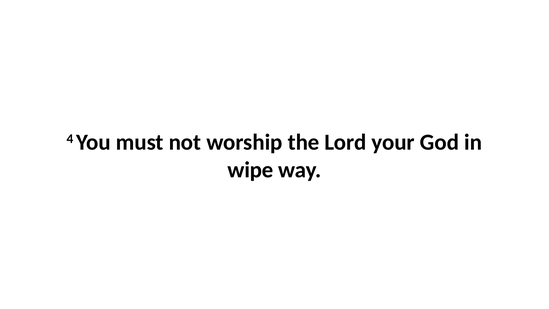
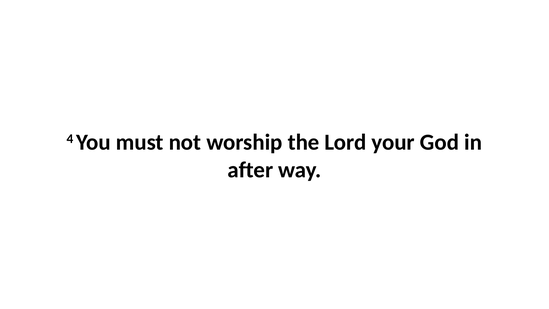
wipe: wipe -> after
